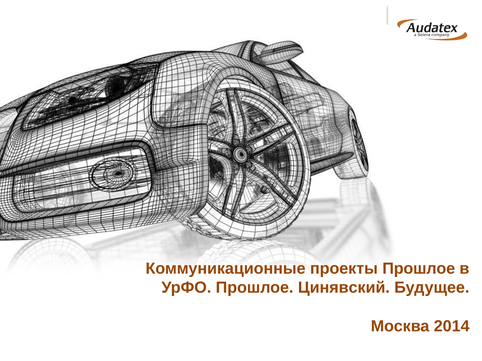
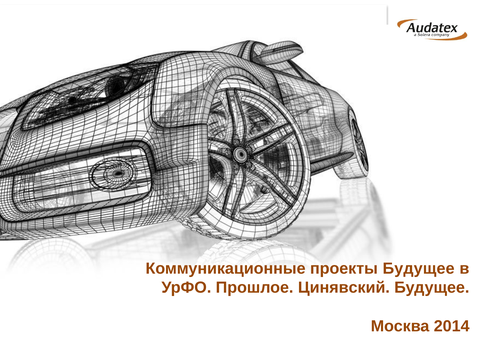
проекты Прошлое: Прошлое -> Будущее
